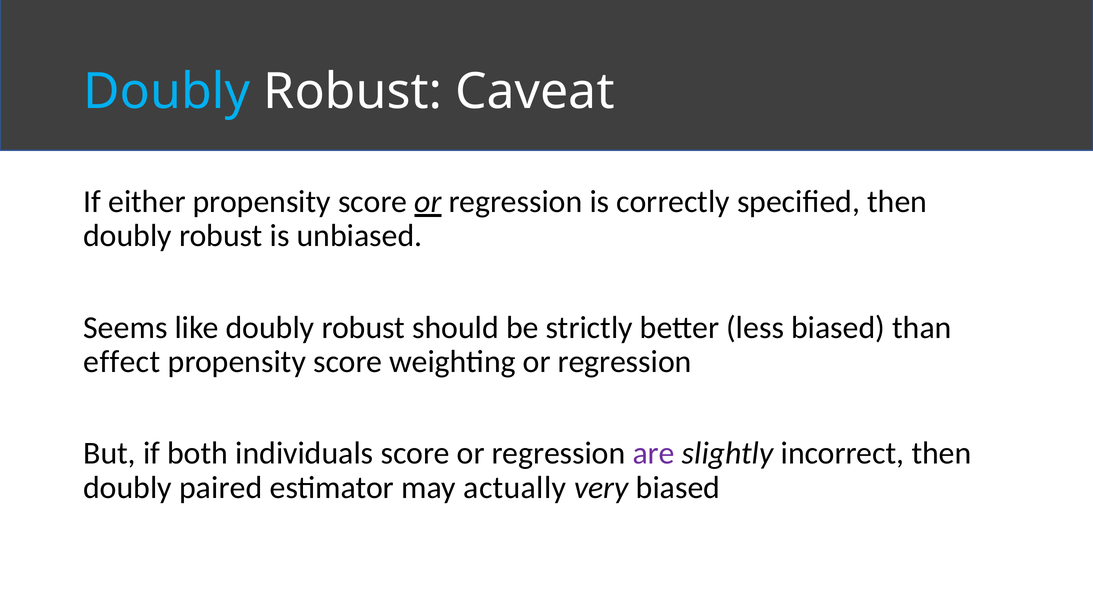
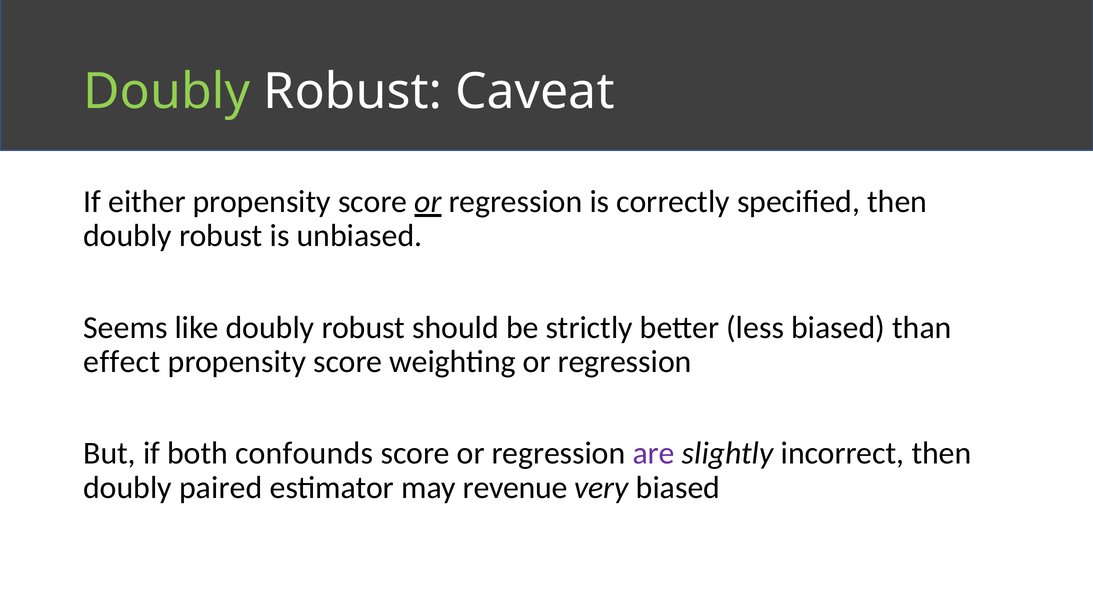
Doubly at (167, 92) colour: light blue -> light green
individuals: individuals -> confounds
actually: actually -> revenue
